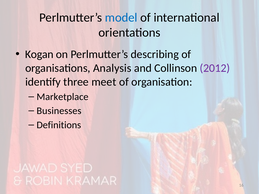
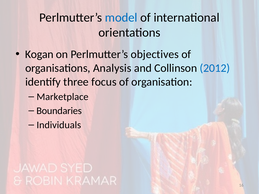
describing: describing -> objectives
2012 colour: purple -> blue
meet: meet -> focus
Businesses: Businesses -> Boundaries
Definitions: Definitions -> Individuals
